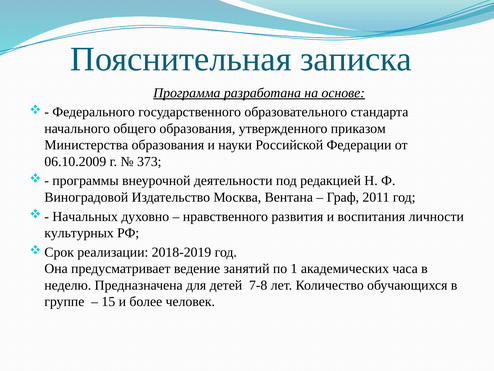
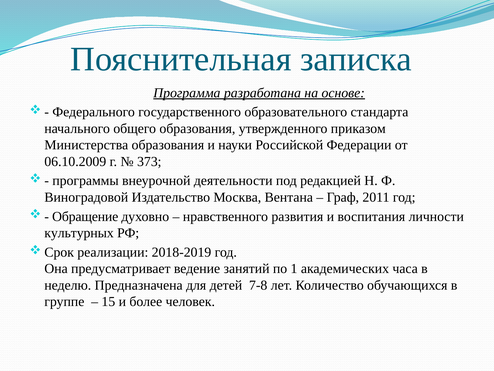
Начальных: Начальных -> Обращение
